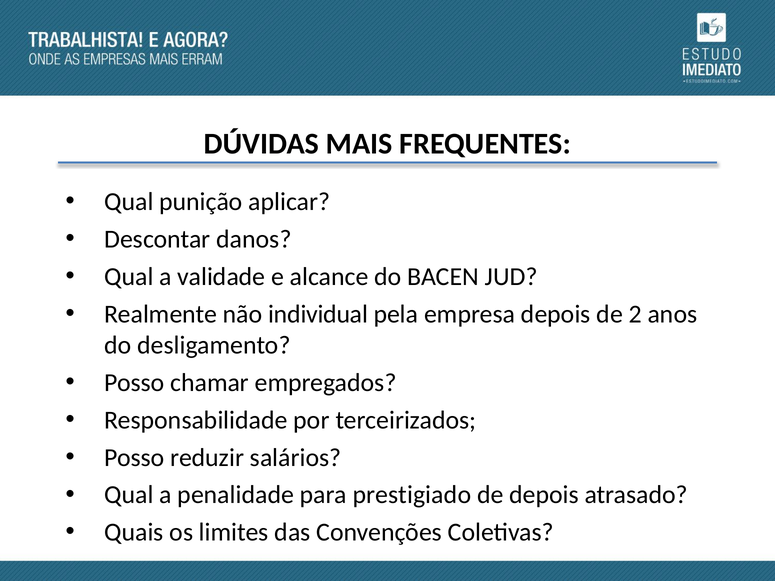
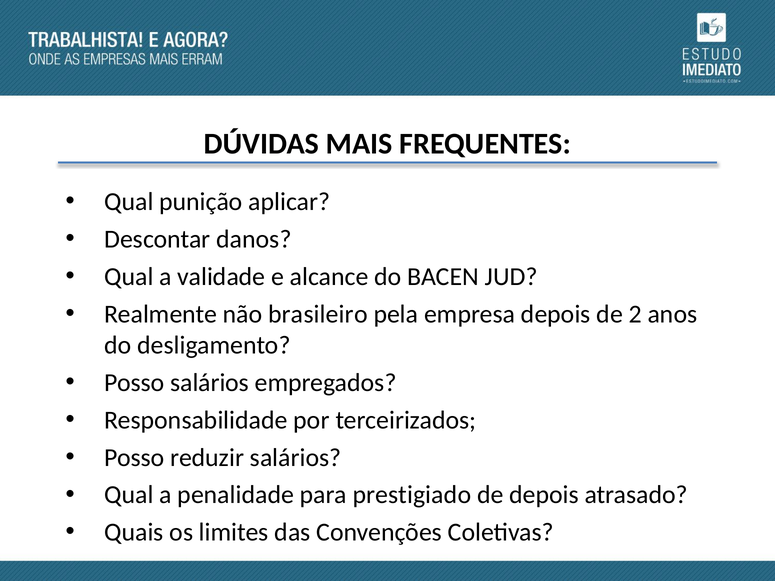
individual: individual -> brasileiro
Posso chamar: chamar -> salários
